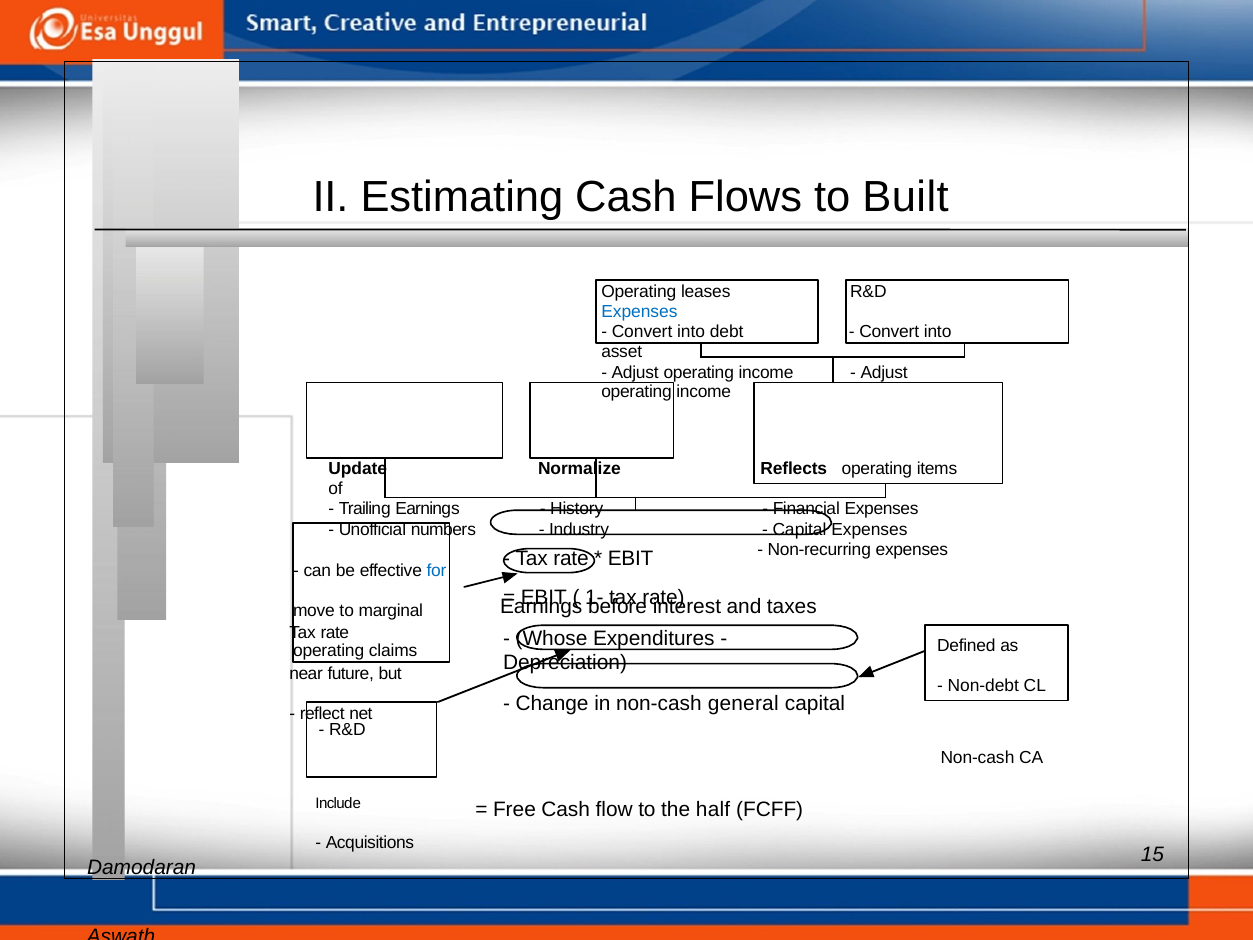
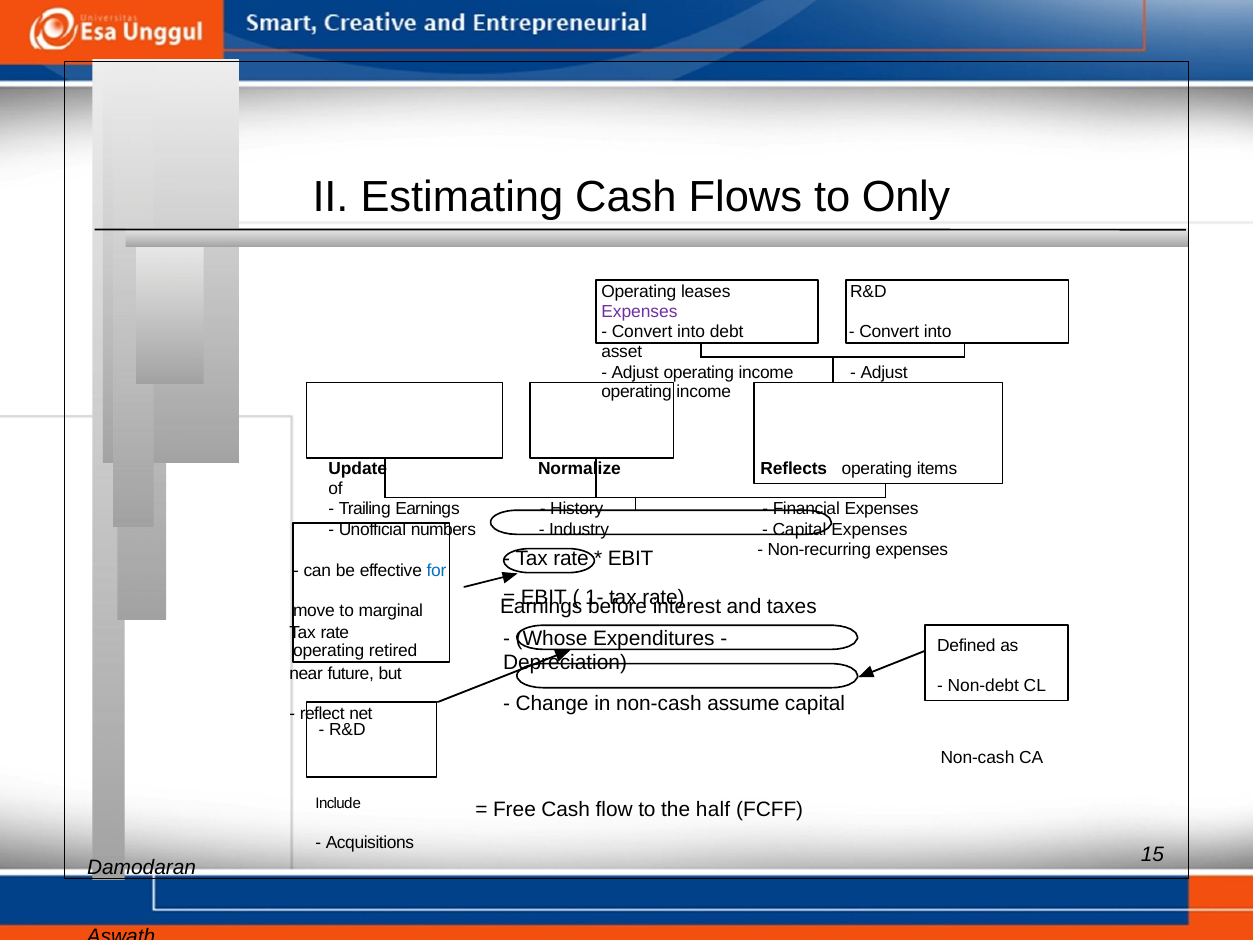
Built: Built -> Only
Expenses at (639, 312) colour: blue -> purple
claims: claims -> retired
general: general -> assume
